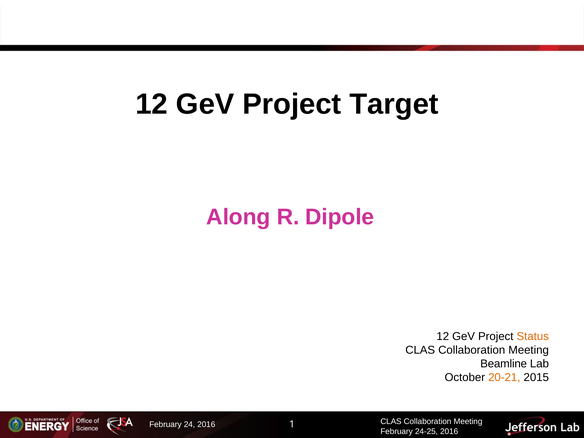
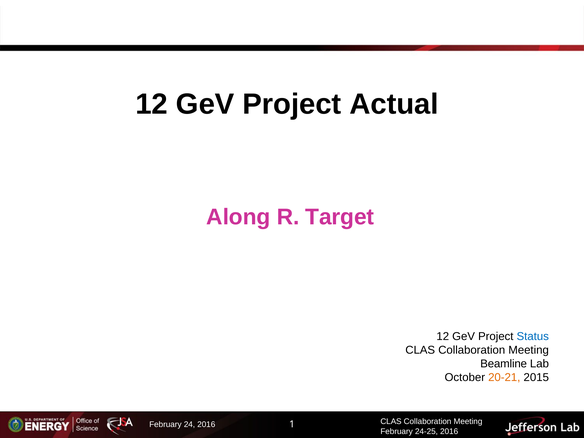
Target: Target -> Actual
Dipole: Dipole -> Target
Status colour: orange -> blue
